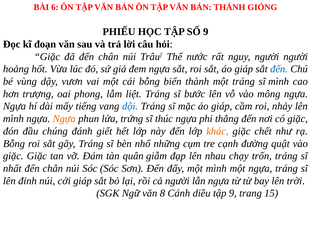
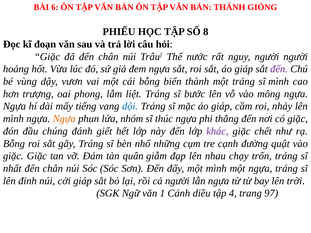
SỐ 9: 9 -> 8
đến at (279, 69) colour: blue -> purple
trứng: trứng -> nhóm
khác colour: orange -> purple
8: 8 -> 1
tập 9: 9 -> 4
15: 15 -> 97
